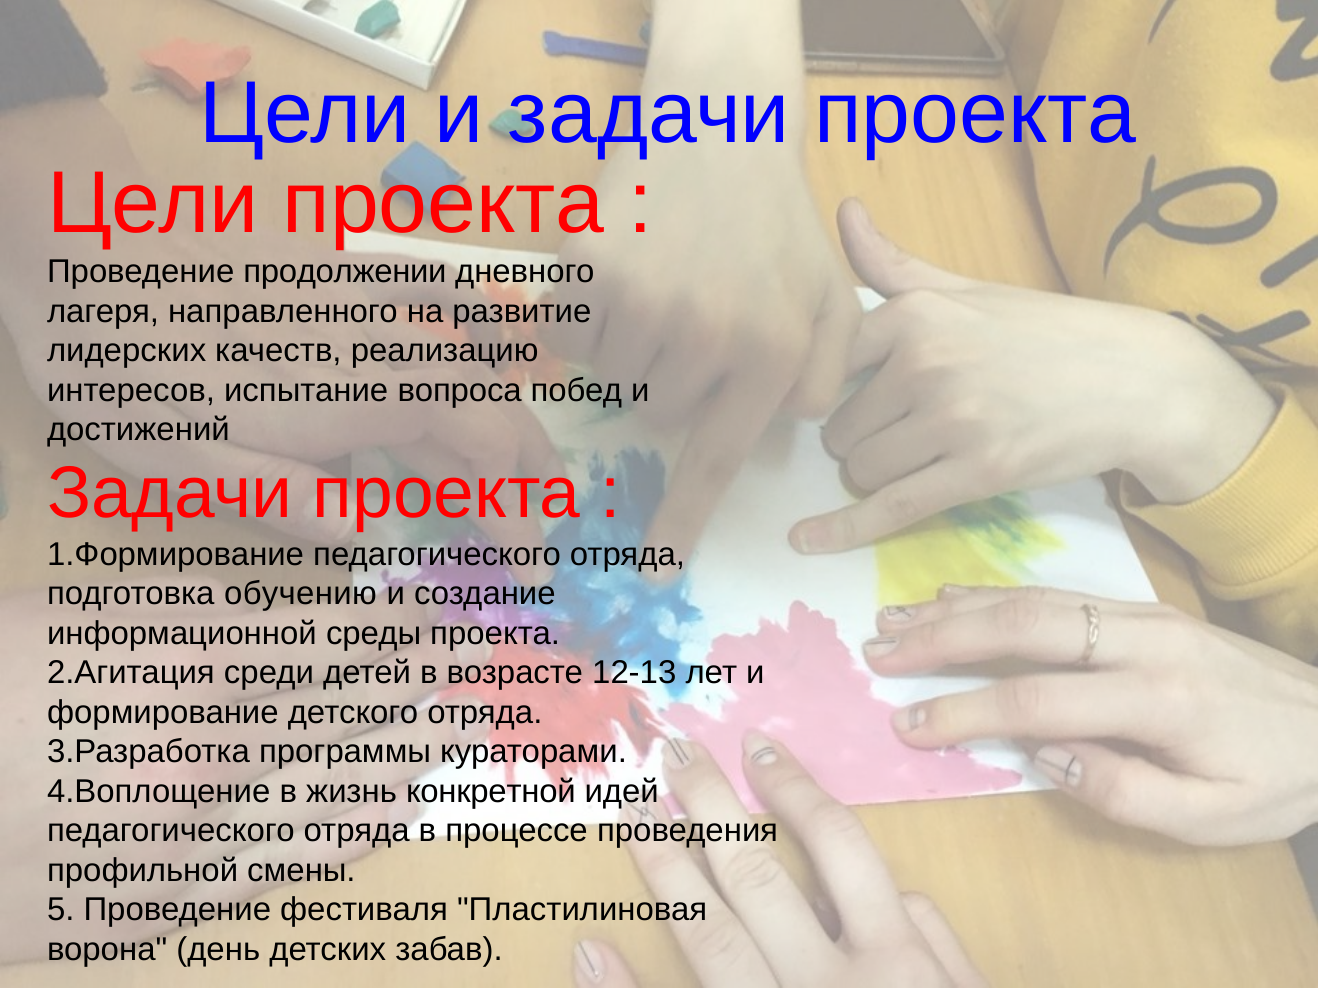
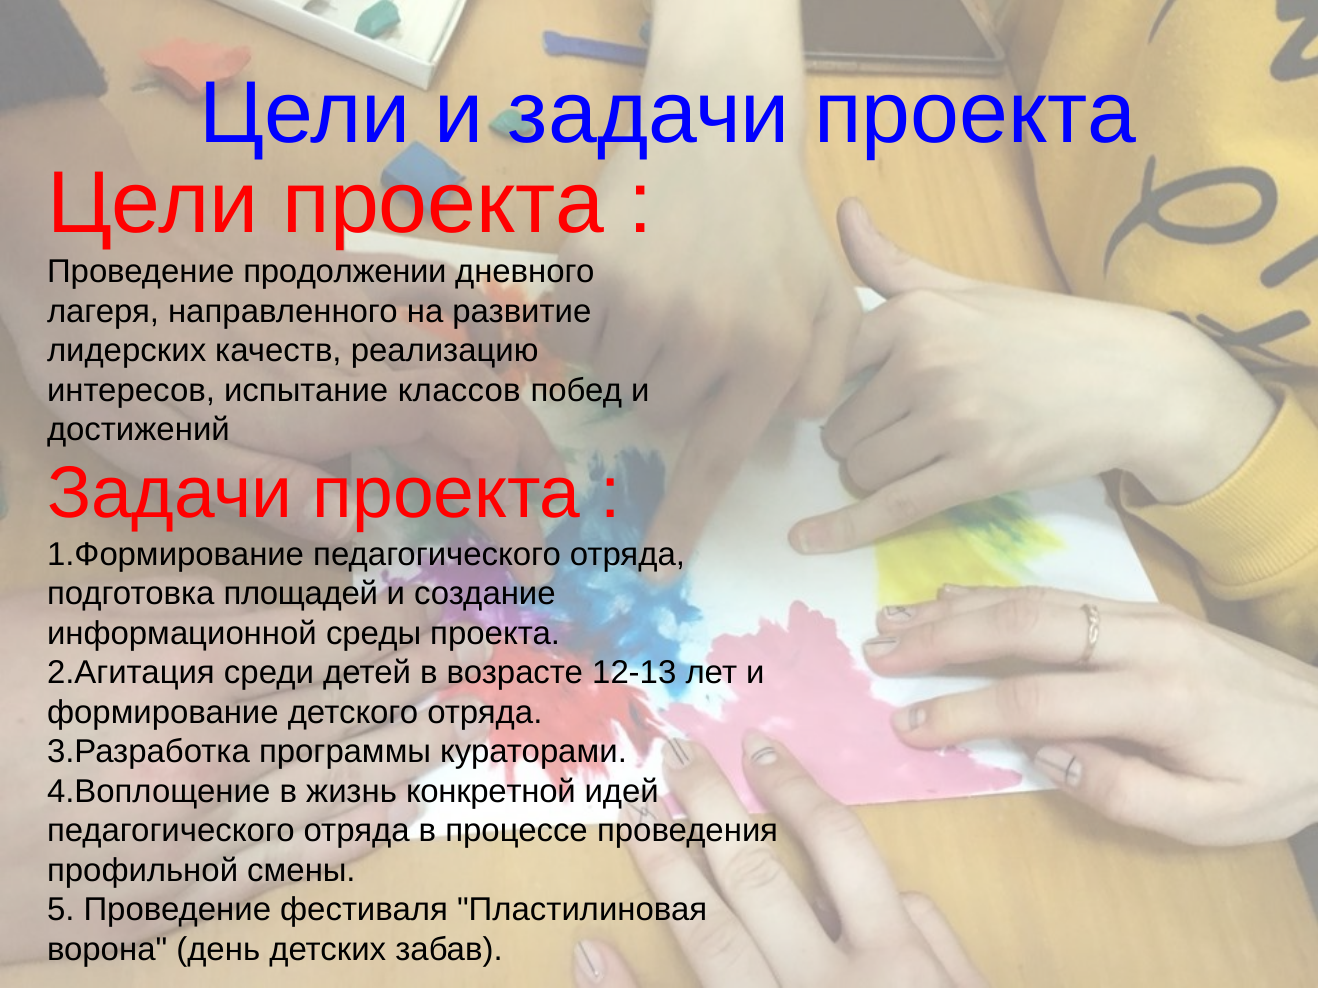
вопроса: вопроса -> классов
обучению: обучению -> площадей
